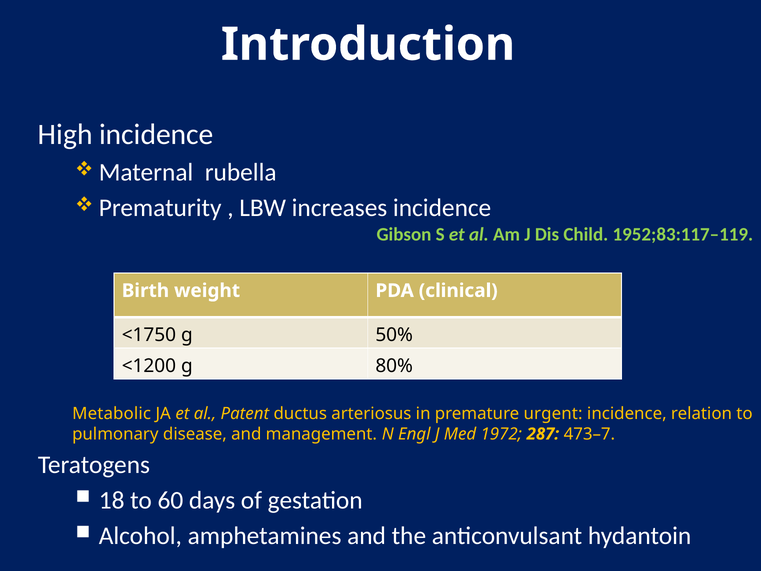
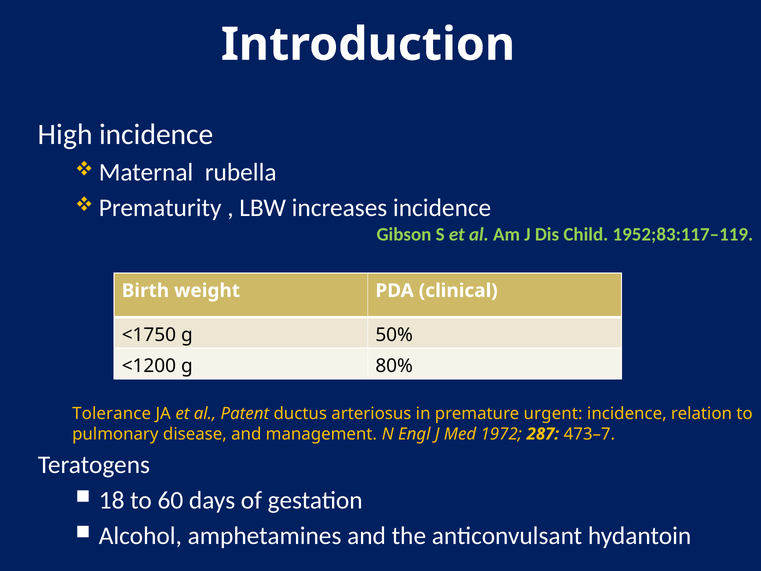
Metabolic: Metabolic -> Tolerance
